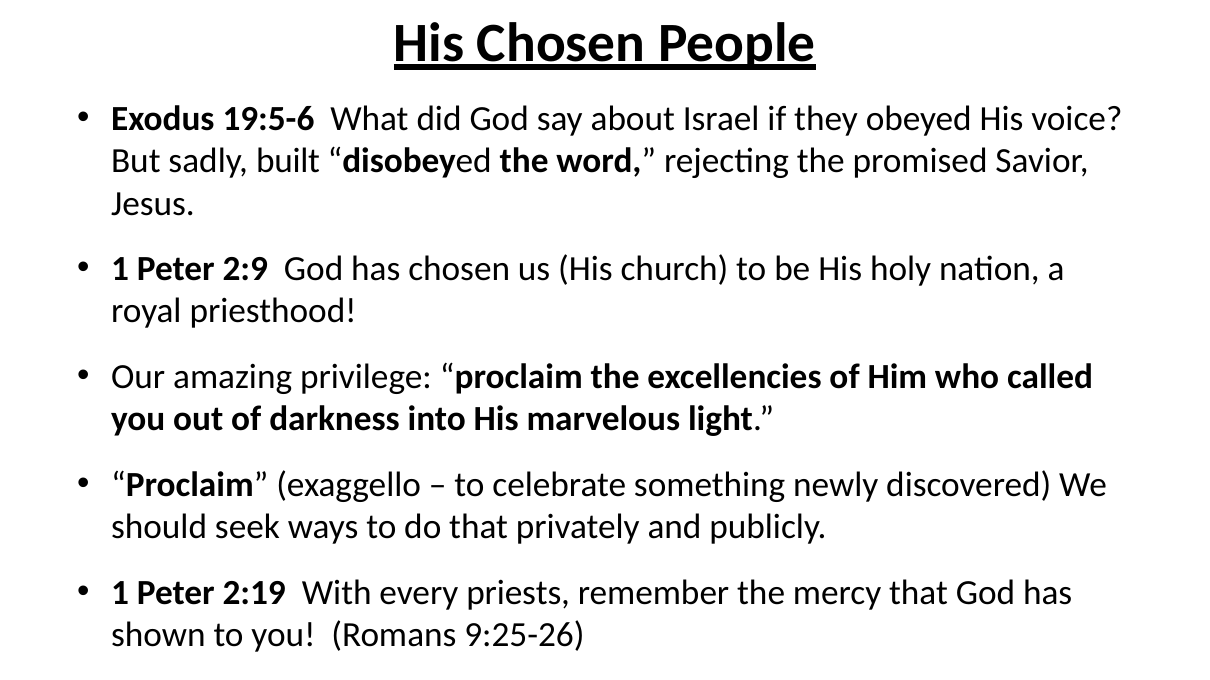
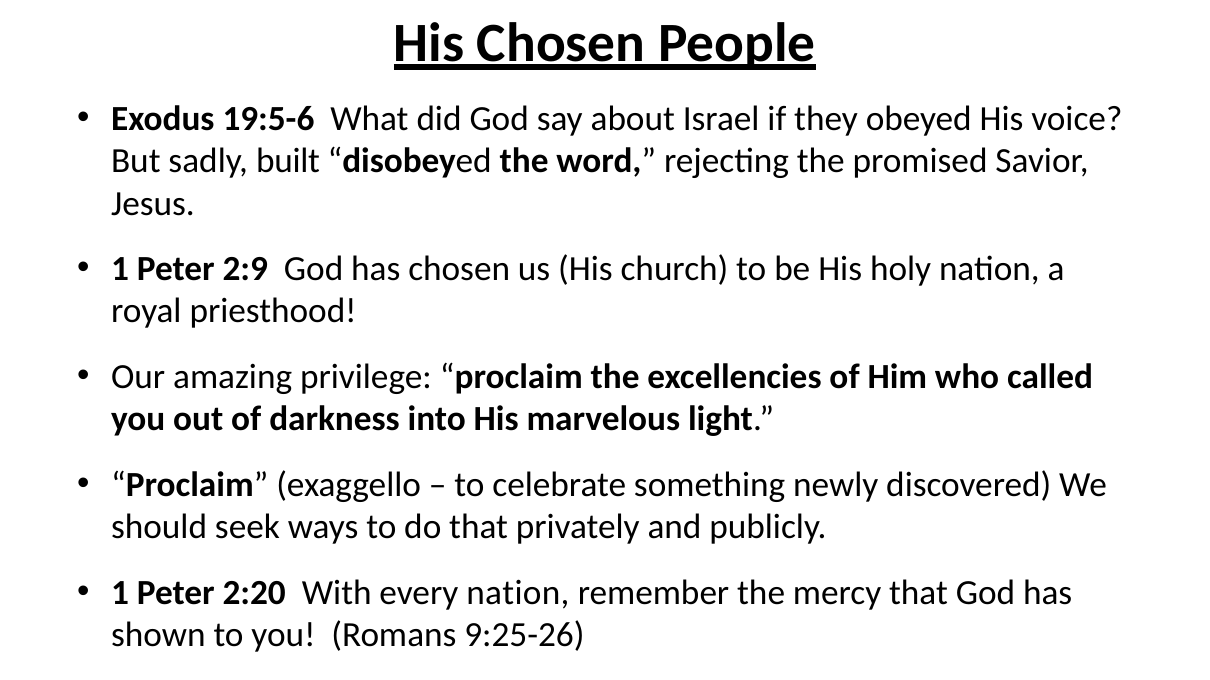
2:19: 2:19 -> 2:20
every priests: priests -> nation
